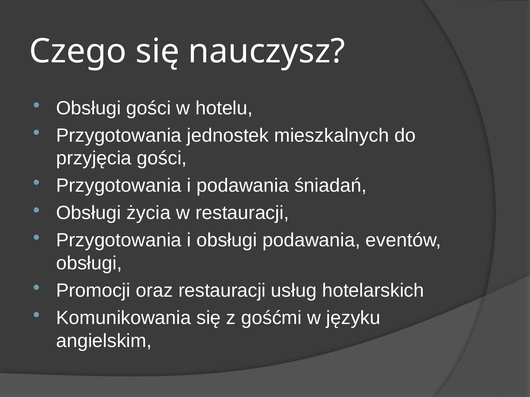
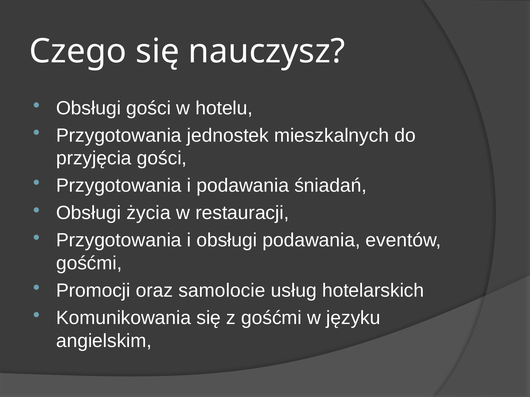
obsługi at (89, 264): obsługi -> gośćmi
oraz restauracji: restauracji -> samolocie
